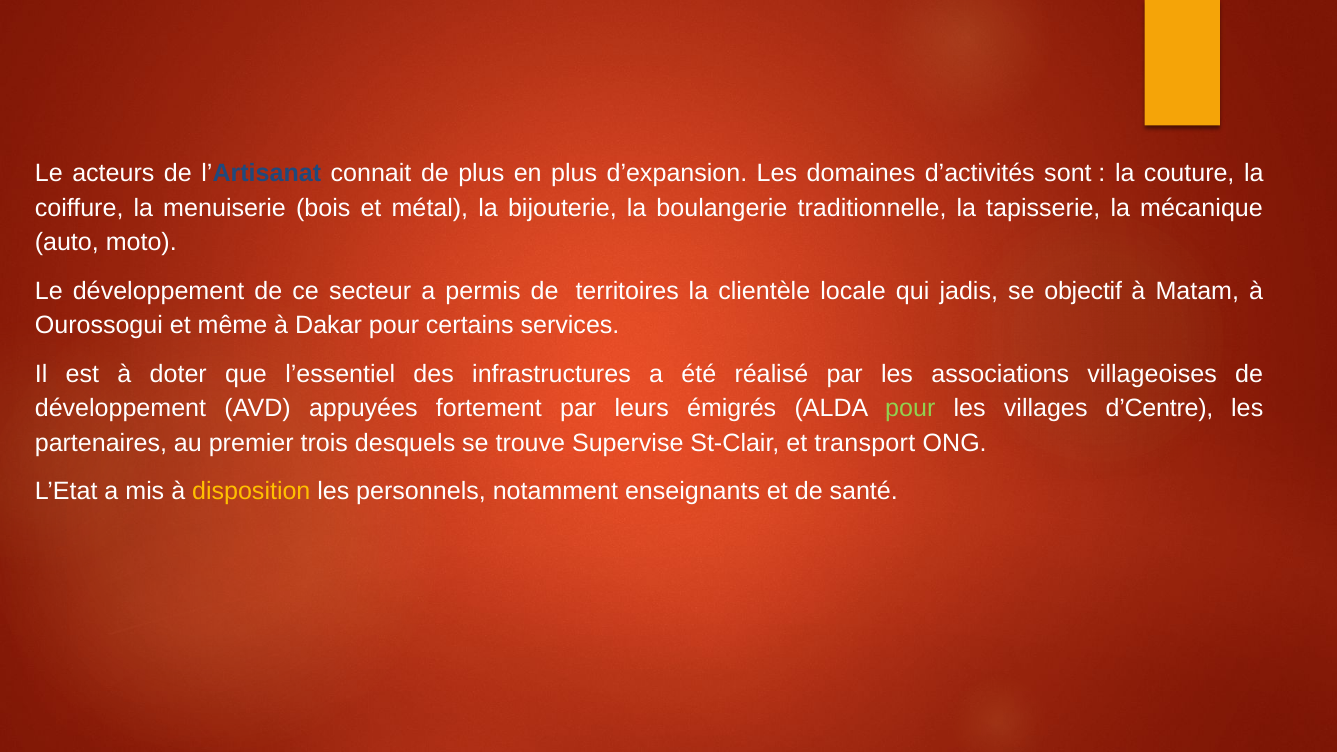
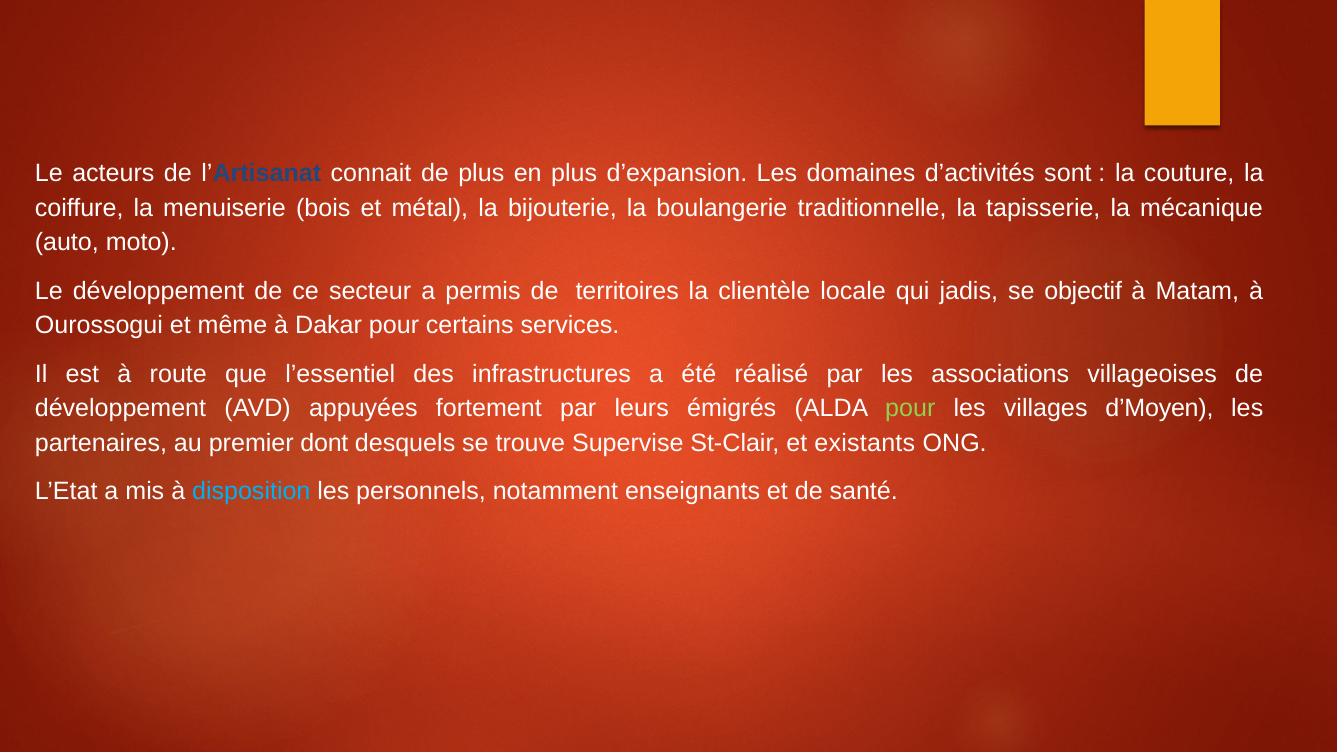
doter: doter -> route
d’Centre: d’Centre -> d’Moyen
trois: trois -> dont
transport: transport -> existants
disposition colour: yellow -> light blue
